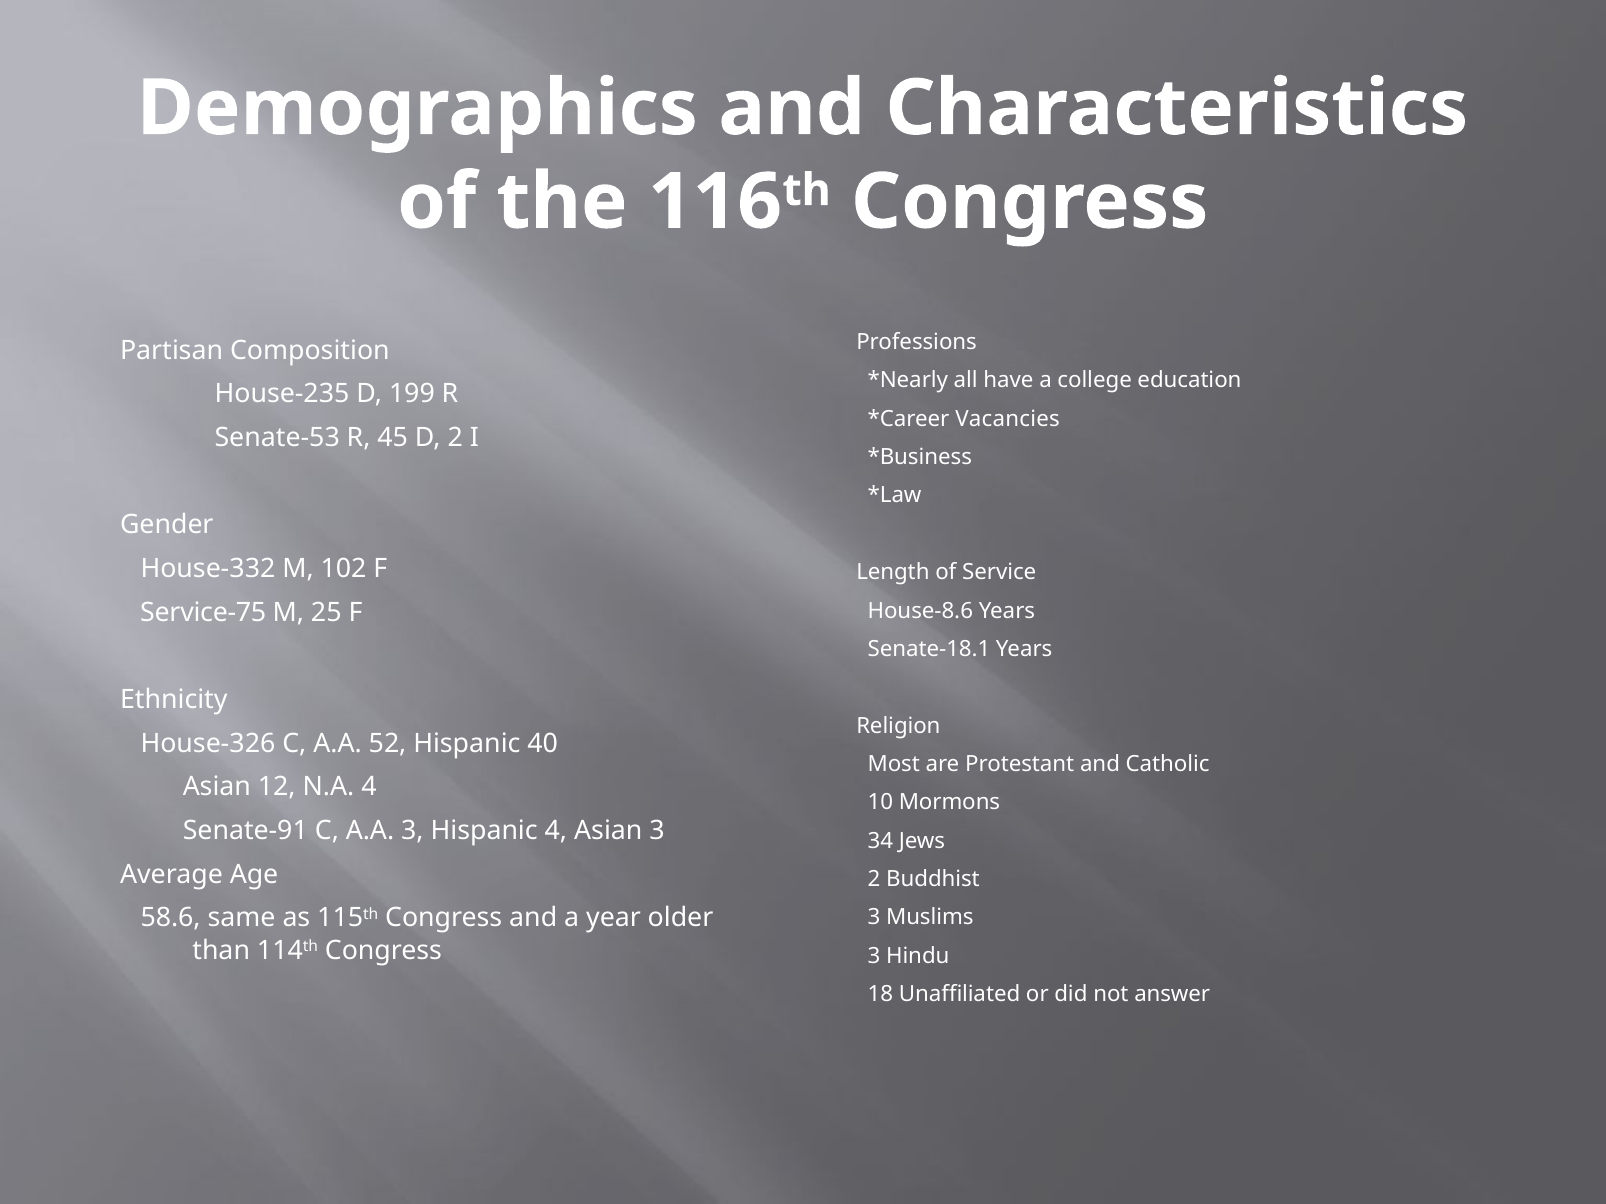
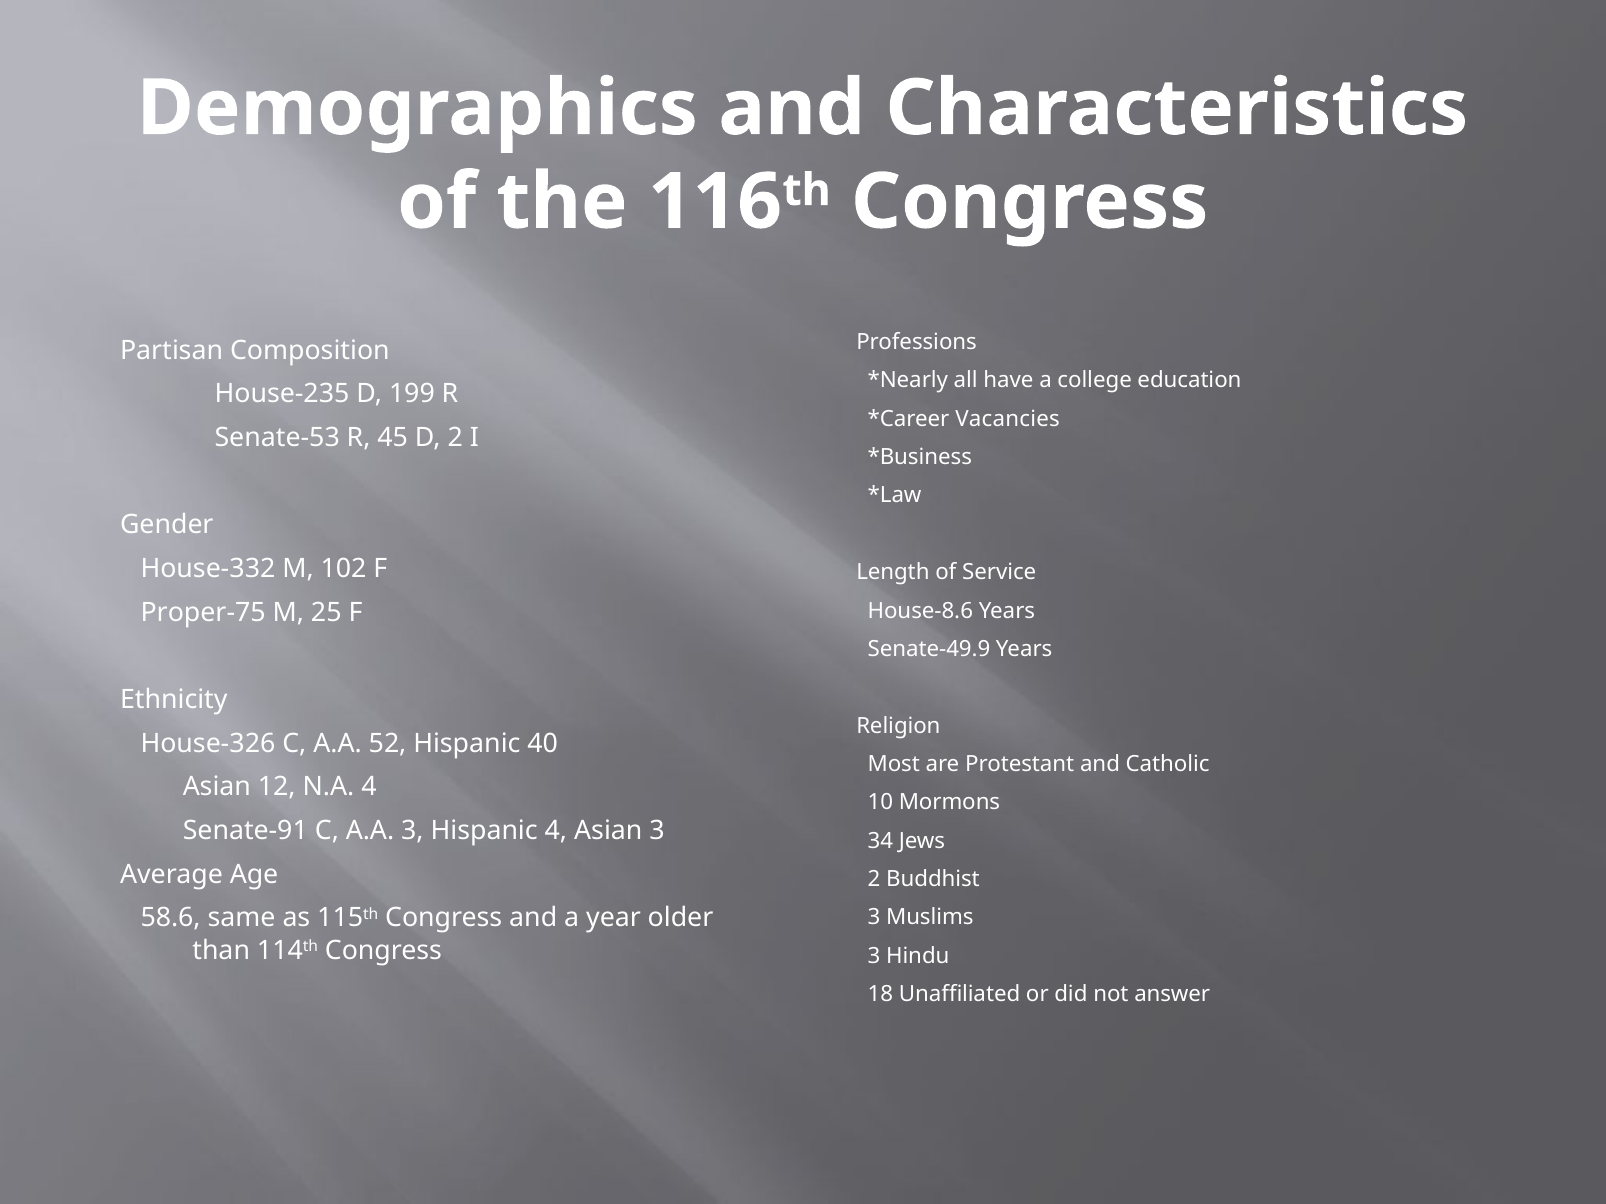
Service-75: Service-75 -> Proper-75
Senate-18.1: Senate-18.1 -> Senate-49.9
